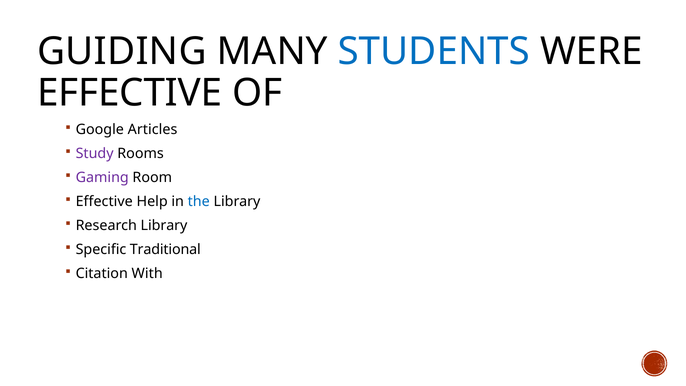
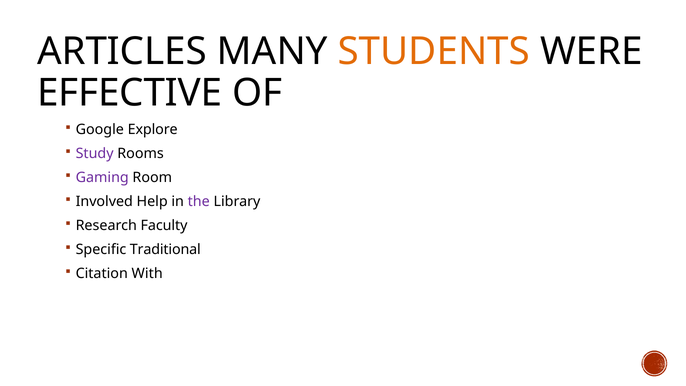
GUIDING: GUIDING -> ARTICLES
STUDENTS colour: blue -> orange
Articles: Articles -> Explore
Effective at (104, 202): Effective -> Involved
the colour: blue -> purple
Research Library: Library -> Faculty
